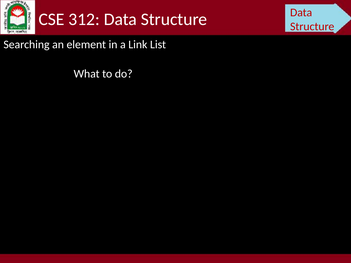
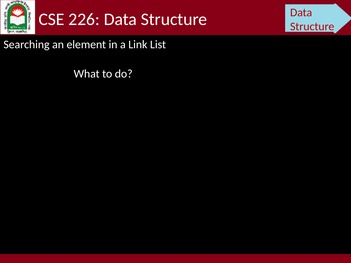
312: 312 -> 226
